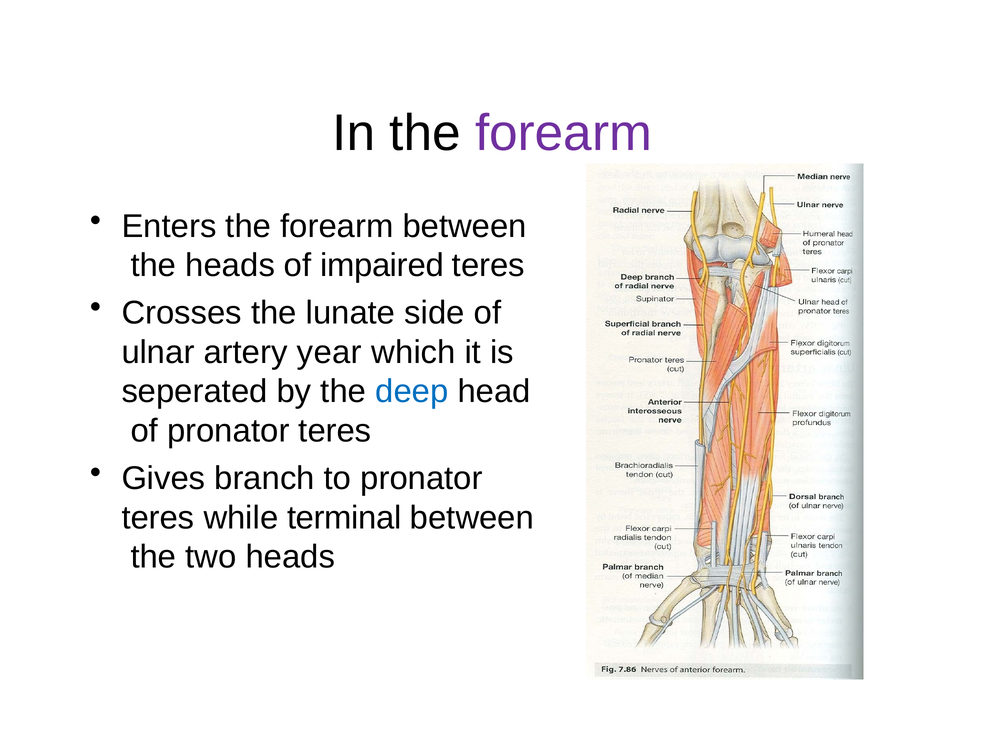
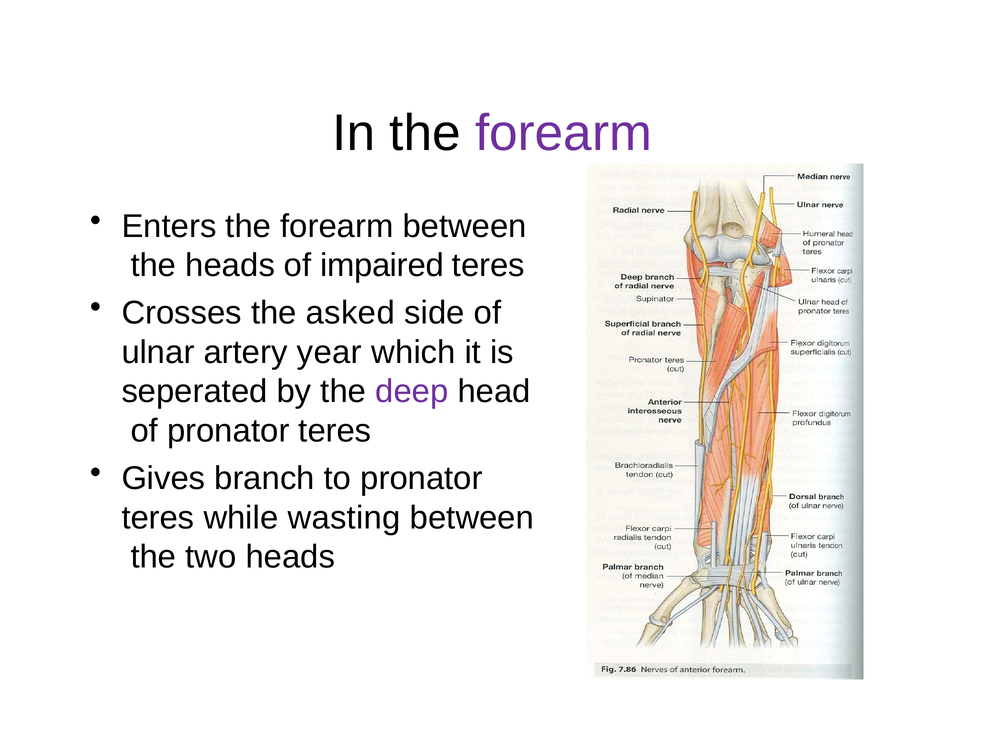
lunate: lunate -> asked
deep colour: blue -> purple
terminal: terminal -> wasting
